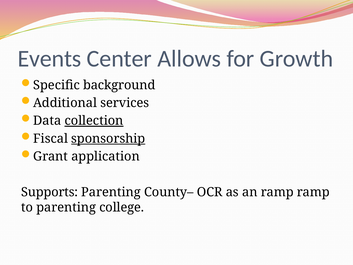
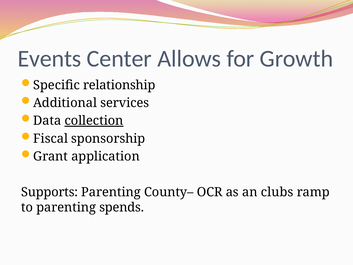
background: background -> relationship
sponsorship underline: present -> none
an ramp: ramp -> clubs
college: college -> spends
